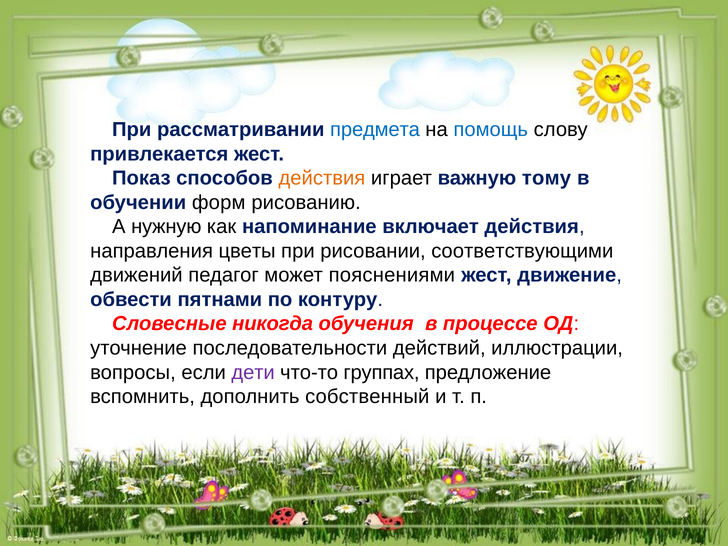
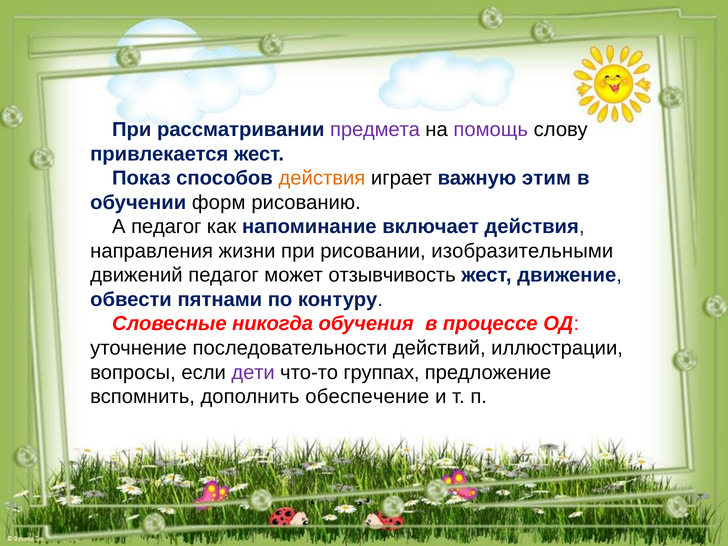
предмета colour: blue -> purple
помощь colour: blue -> purple
тому: тому -> этим
А нужную: нужную -> педагог
цветы: цветы -> жизни
соответствующими: соответствующими -> изобразительными
пояснениями: пояснениями -> отзывчивость
собственный: собственный -> обеспечение
